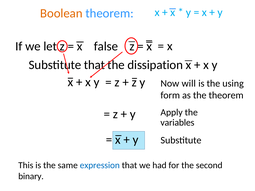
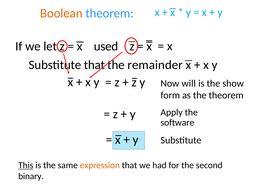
false: false -> used
dissipation: dissipation -> remainder
using: using -> show
variables: variables -> software
This underline: none -> present
expression colour: blue -> orange
